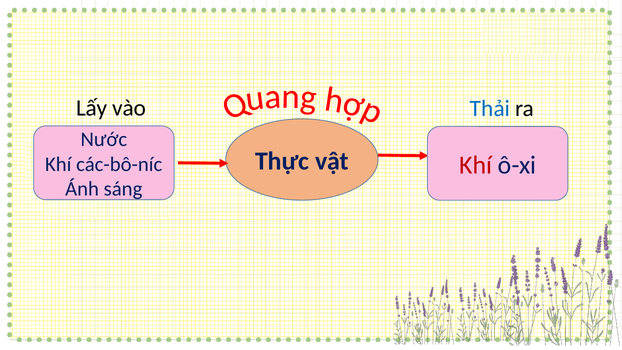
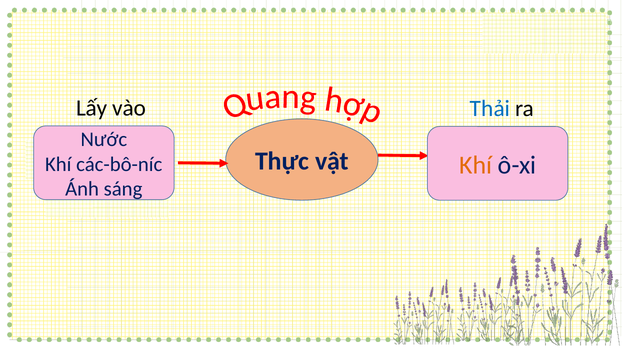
Khí at (476, 165) colour: red -> orange
